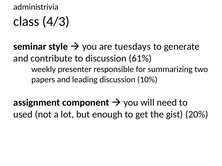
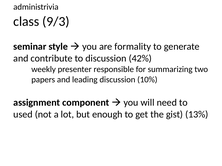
4/3: 4/3 -> 9/3
tuesdays: tuesdays -> formality
61%: 61% -> 42%
20%: 20% -> 13%
